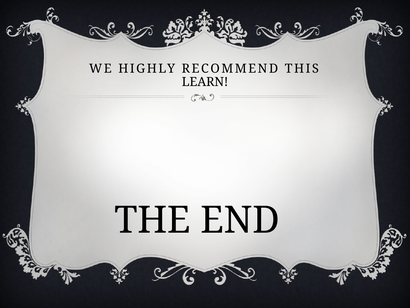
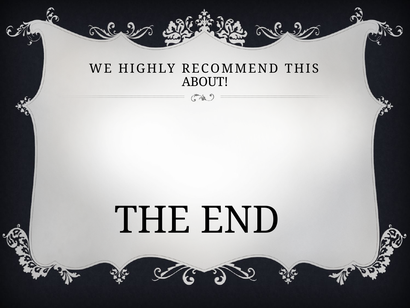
LEARN: LEARN -> ABOUT
